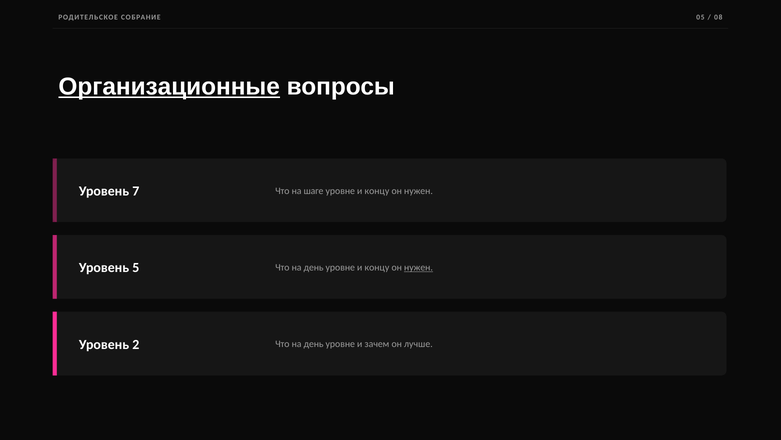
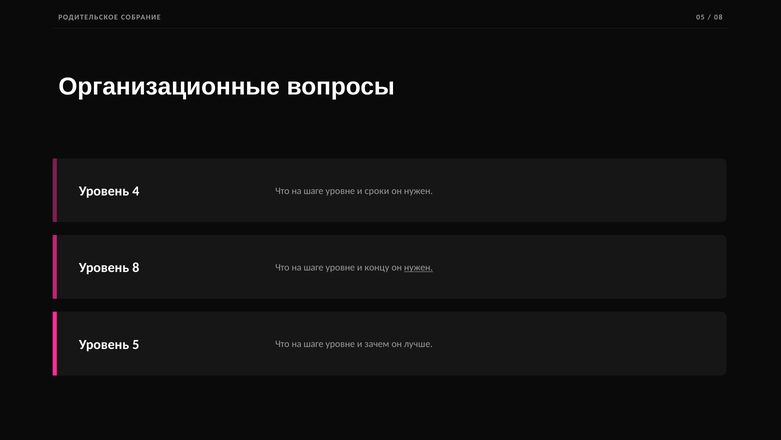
Организационные underline: present -> none
7: 7 -> 4
концу at (377, 191): концу -> сроки
5: 5 -> 8
день at (314, 267): день -> шаге
2: 2 -> 5
день at (314, 344): день -> шаге
